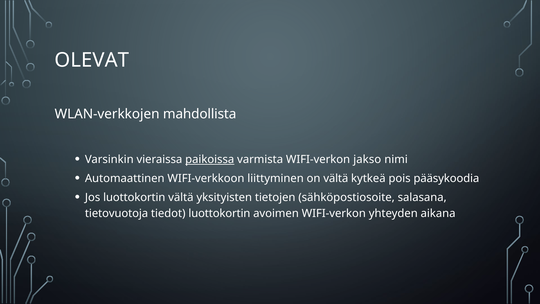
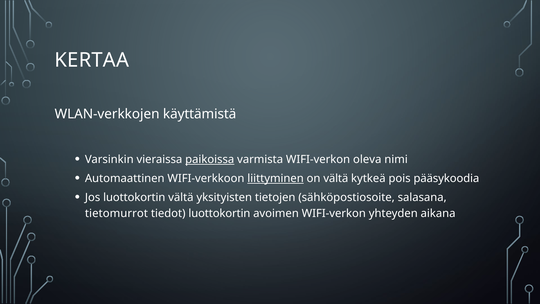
OLEVAT: OLEVAT -> KERTAA
mahdollista: mahdollista -> käyttämistä
jakso: jakso -> oleva
liittyminen underline: none -> present
tietovuotoja: tietovuotoja -> tietomurrot
